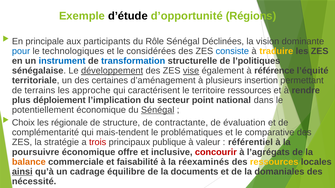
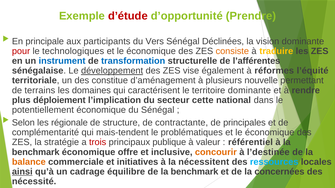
d’étude colour: black -> red
Régions: Régions -> Prendre
Rôle: Rôle -> Vers
pour colour: blue -> red
considérées at (151, 51): considérées -> économique
consiste colour: blue -> orange
l’politiques: l’politiques -> l’afférentes
vise underline: present -> none
référence: référence -> réformes
certaines: certaines -> constitue
insertion: insertion -> nouvelle
approche: approche -> domaines
territoire ressources: ressources -> dominante
point: point -> cette
Sénégal at (158, 110) underline: present -> none
Choix: Choix -> Selon
évaluation: évaluation -> principales
comparative at (270, 133): comparative -> économique
poursuivre at (36, 152): poursuivre -> benchmark
concourir colour: red -> orange
l’agrégats: l’agrégats -> l’destinée
faisabilité: faisabilité -> initiatives
réexaminés: réexaminés -> nécessitent
ressources at (274, 162) colour: yellow -> light blue
de la documents: documents -> benchmark
domaniales: domaniales -> concernées
